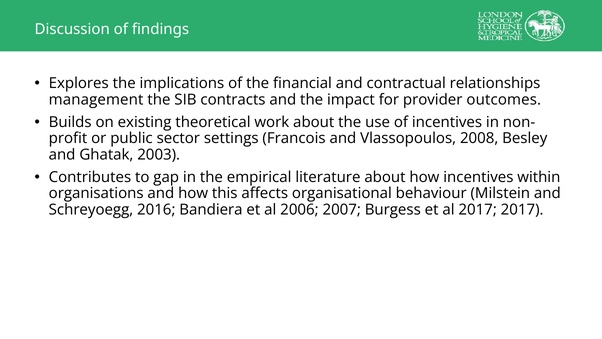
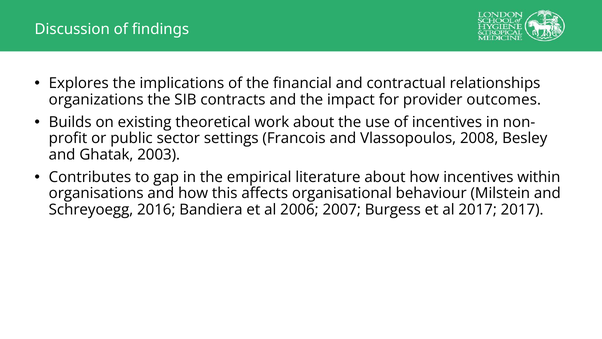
management: management -> organizations
